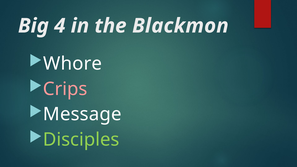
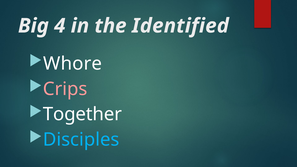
Blackmon: Blackmon -> Identified
Message: Message -> Together
Disciples colour: light green -> light blue
